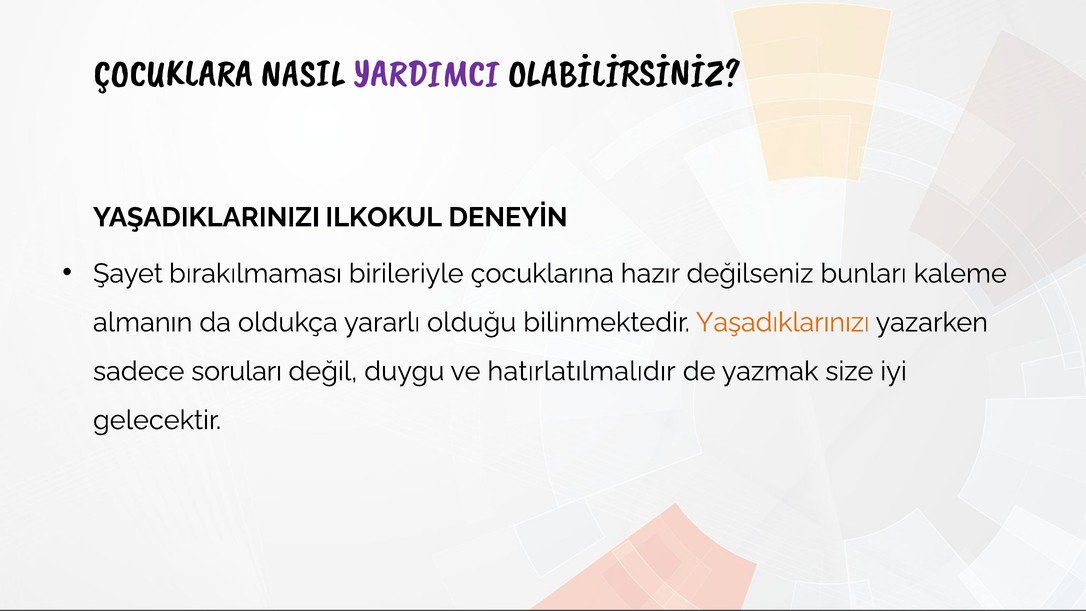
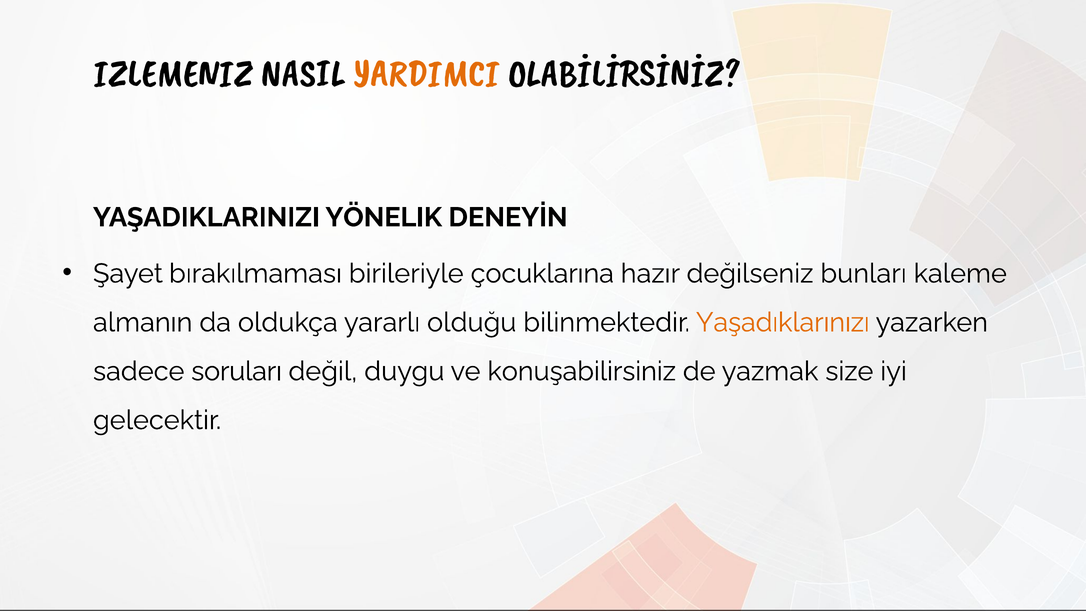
ÇOCUKLARA: ÇOCUKLARA -> IZLEMENIZ
YARDIMCI colour: purple -> orange
ILKOKUL: ILKOKUL -> YÖNELIK
hatırlatılmalıdır: hatırlatılmalıdır -> konuşabilirsiniz
